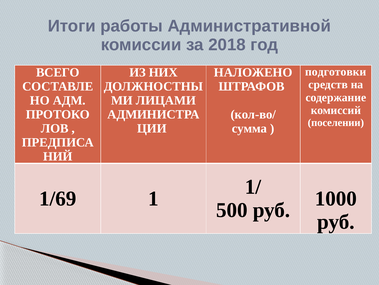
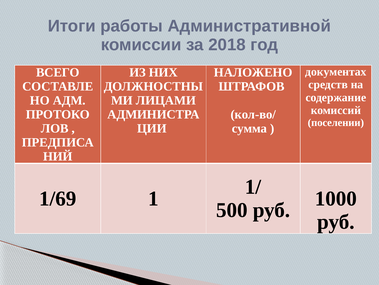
подготовки: подготовки -> документах
